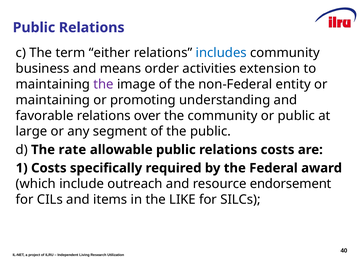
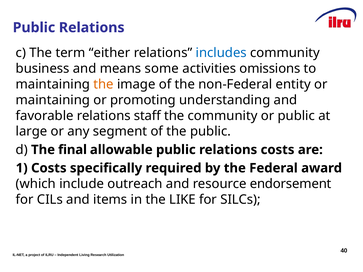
order: order -> some
extension: extension -> omissions
the at (103, 84) colour: purple -> orange
over: over -> staff
rate: rate -> final
